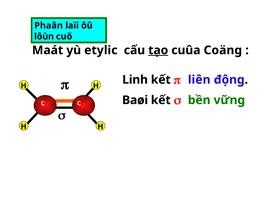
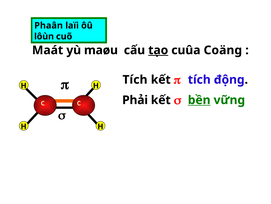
etylic: etylic -> maøu
Linh at (135, 79): Linh -> Tích
liên at (199, 79): liên -> tích
Baøi: Baøi -> Phải
bền underline: none -> present
